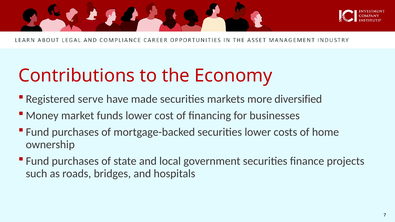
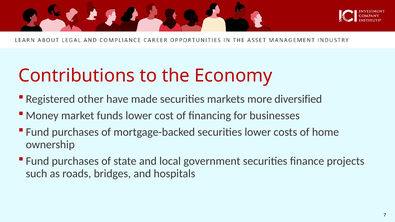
serve: serve -> other
